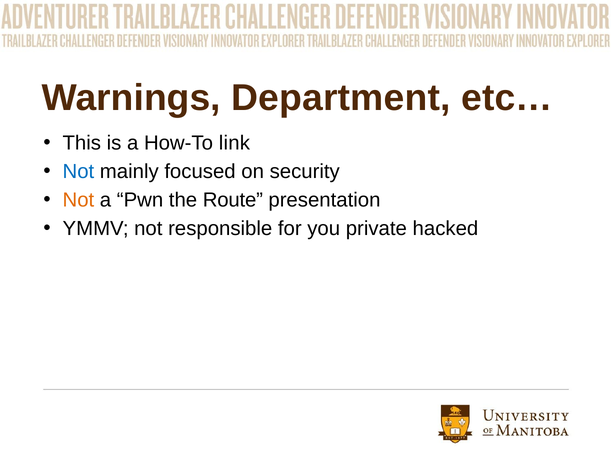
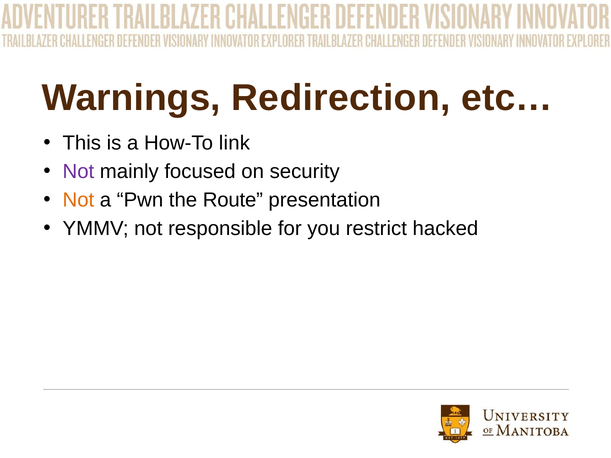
Department: Department -> Redirection
Not at (78, 172) colour: blue -> purple
private: private -> restrict
